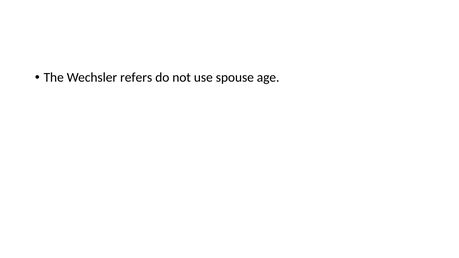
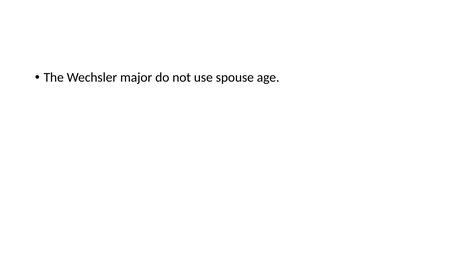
refers: refers -> major
